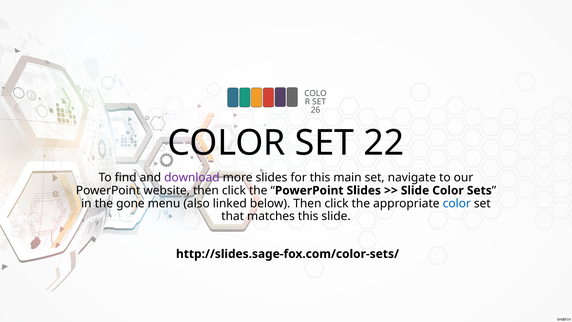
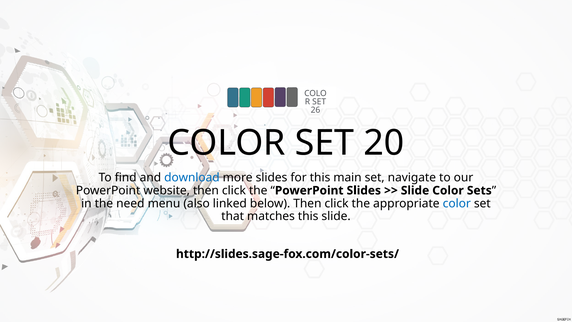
22: 22 -> 20
download colour: purple -> blue
gone: gone -> need
